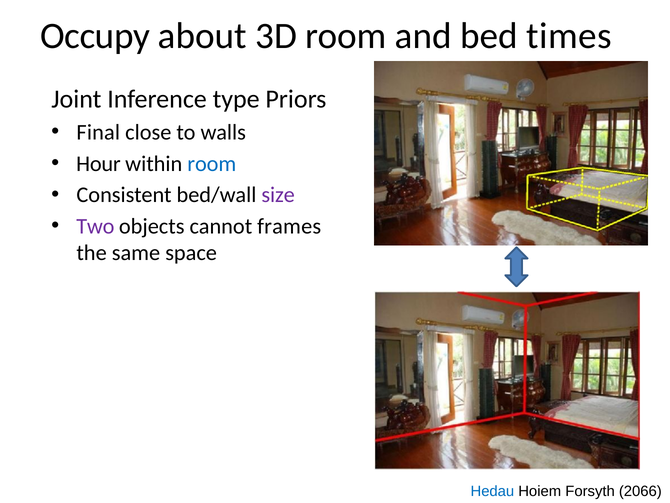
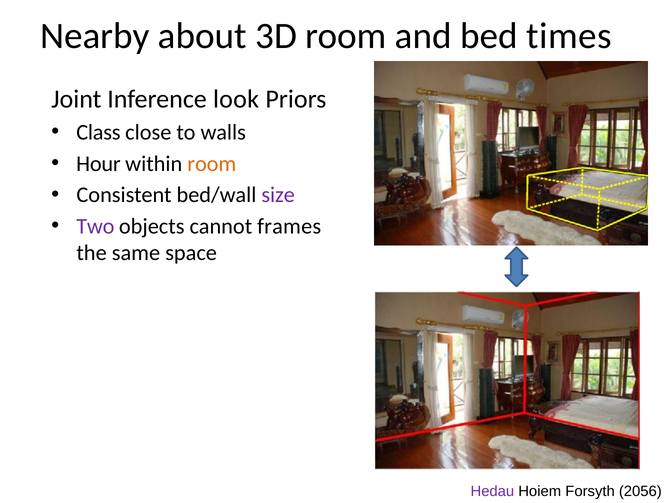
Occupy: Occupy -> Nearby
type: type -> look
Final: Final -> Class
room at (212, 163) colour: blue -> orange
Hedau colour: blue -> purple
2066: 2066 -> 2056
